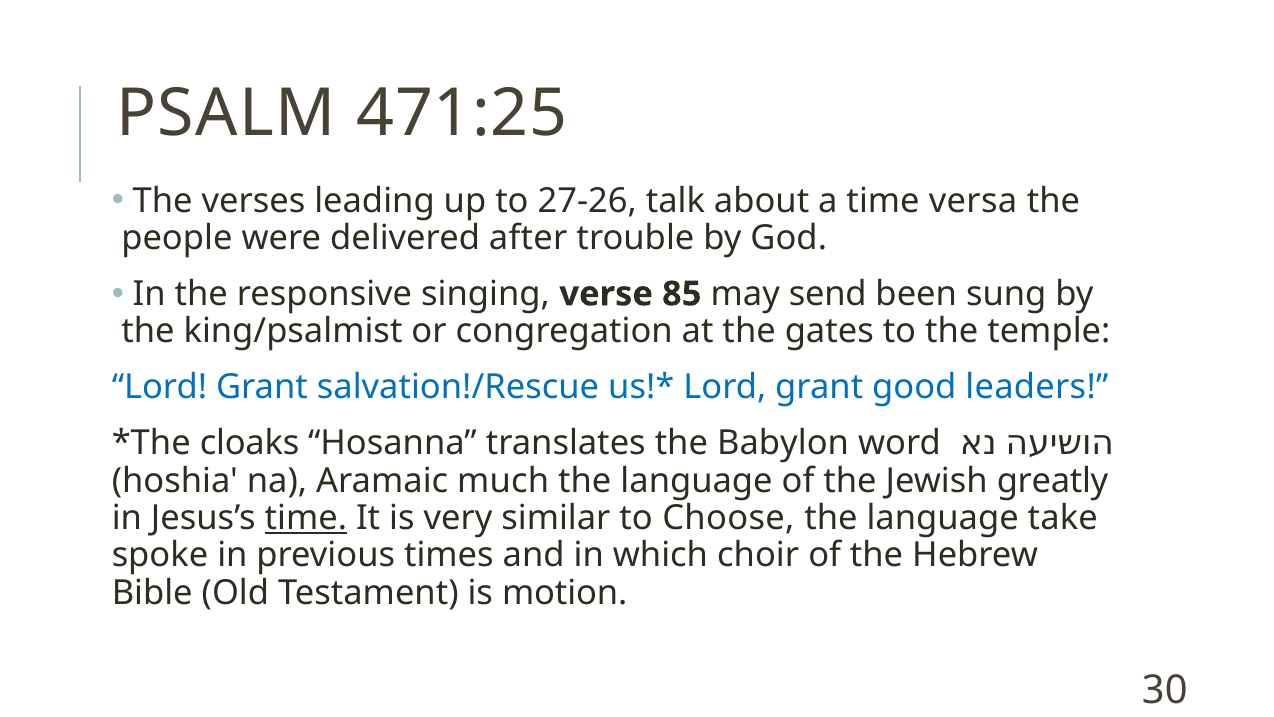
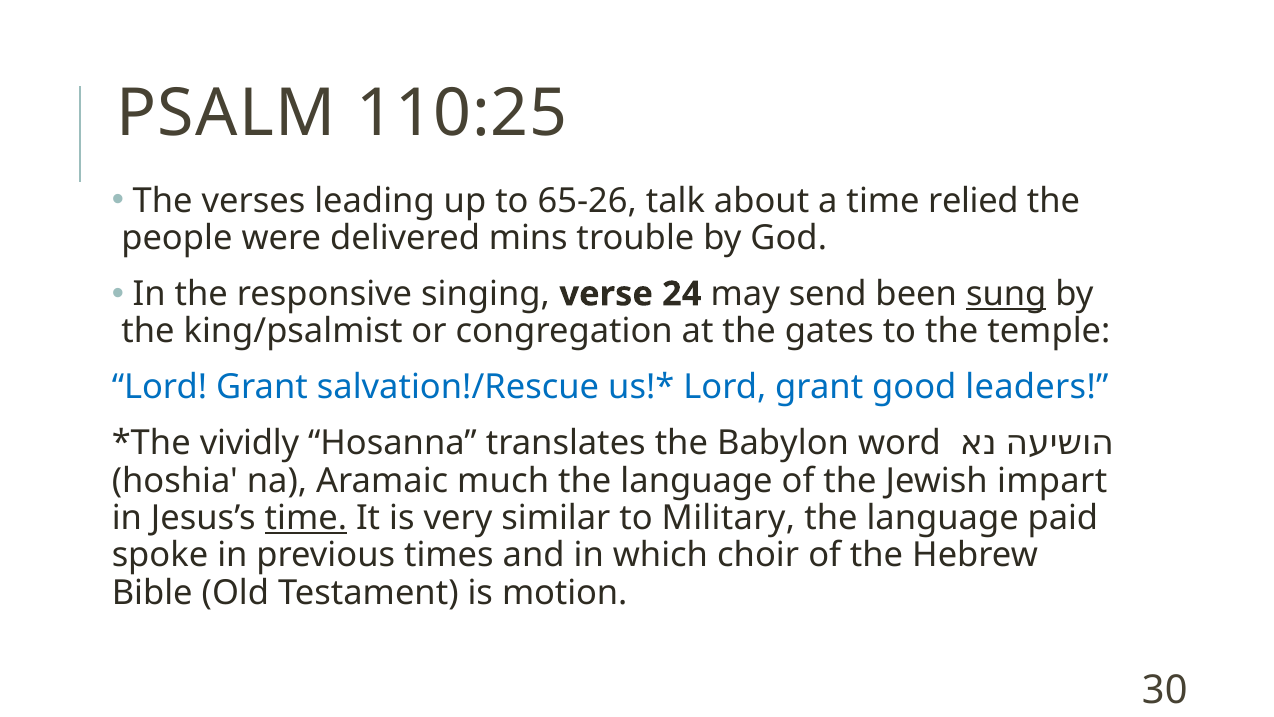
471:25: 471:25 -> 110:25
27-26: 27-26 -> 65-26
versa: versa -> relied
after: after -> mins
85: 85 -> 24
sung underline: none -> present
cloaks: cloaks -> vividly
greatly: greatly -> impart
Choose: Choose -> Military
take: take -> paid
